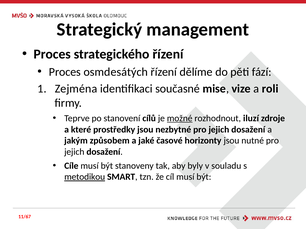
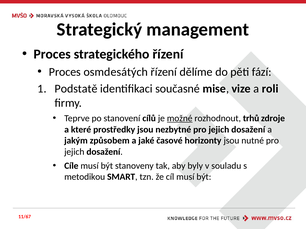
Zejména: Zejména -> Podstatě
iluzí: iluzí -> trhů
metodikou underline: present -> none
